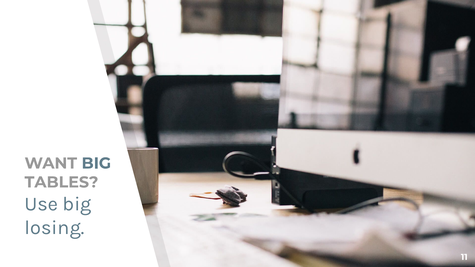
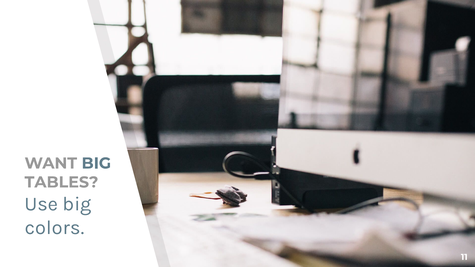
losing: losing -> colors
